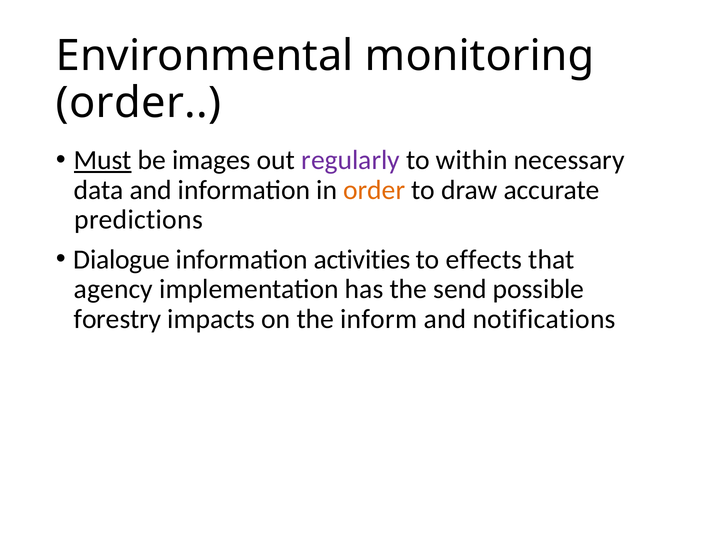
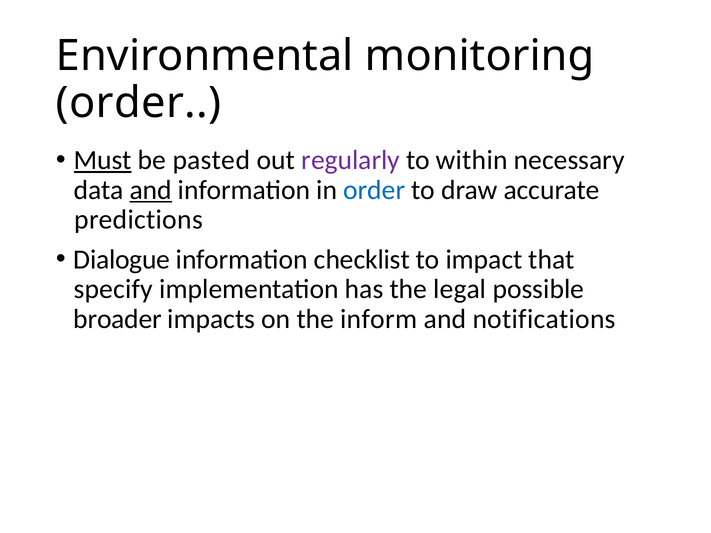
images: images -> pasted
and at (151, 190) underline: none -> present
order at (374, 190) colour: orange -> blue
activities: activities -> checklist
effects: effects -> impact
agency: agency -> specify
send: send -> legal
forestry: forestry -> broader
